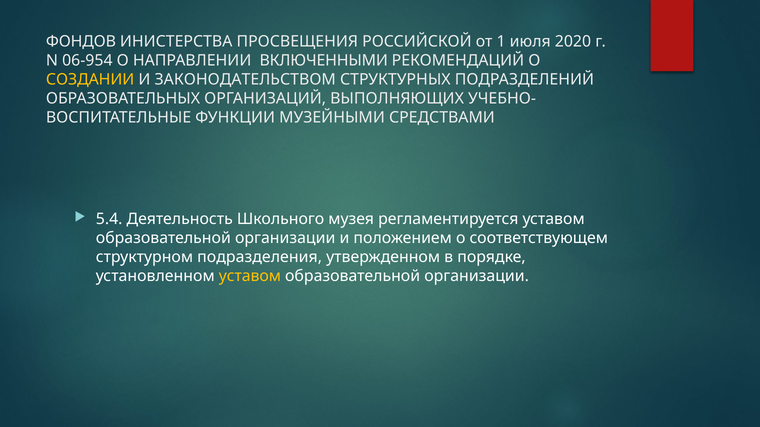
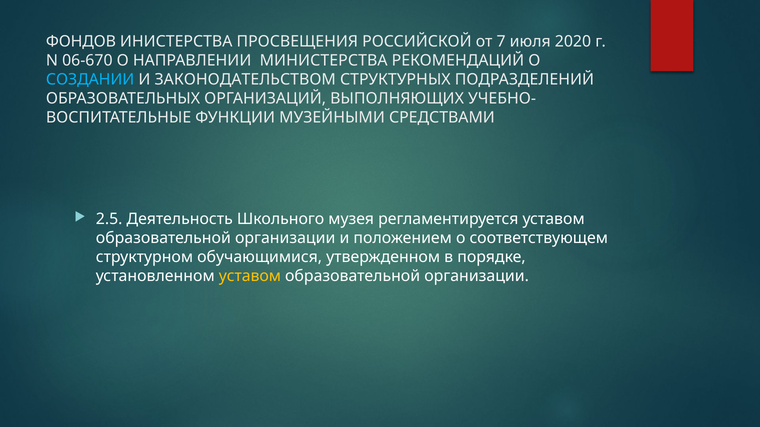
1: 1 -> 7
06-954: 06-954 -> 06-670
ВКЛЮЧЕННЫМИ: ВКЛЮЧЕННЫМИ -> МИНИСТЕРСТВА
СОЗДАНИИ colour: yellow -> light blue
5.4: 5.4 -> 2.5
подразделения: подразделения -> обучающимися
